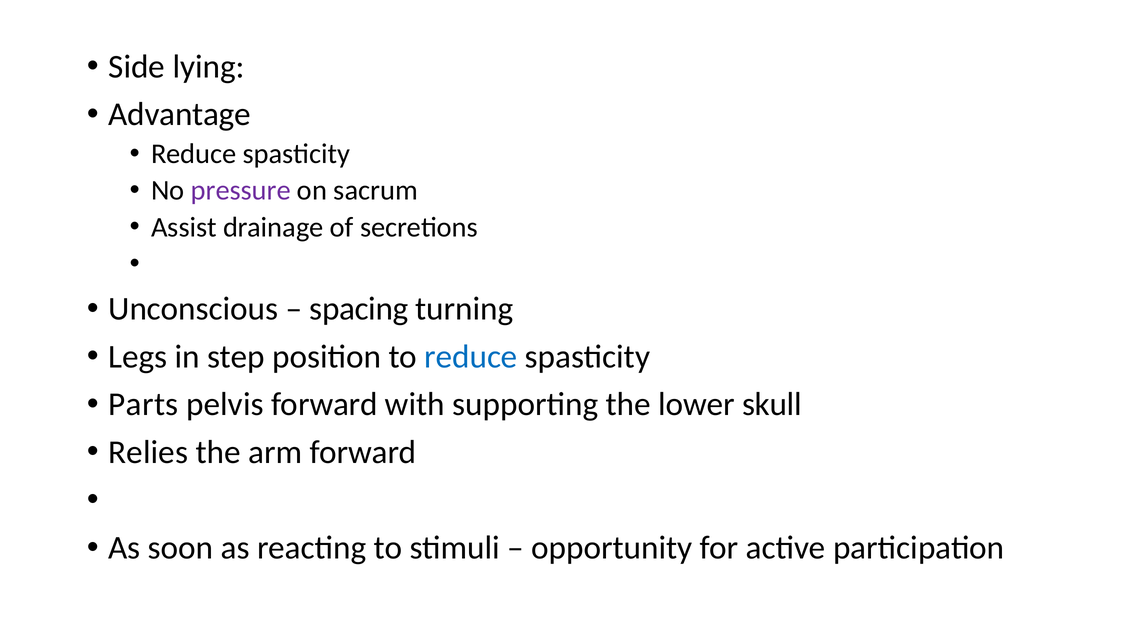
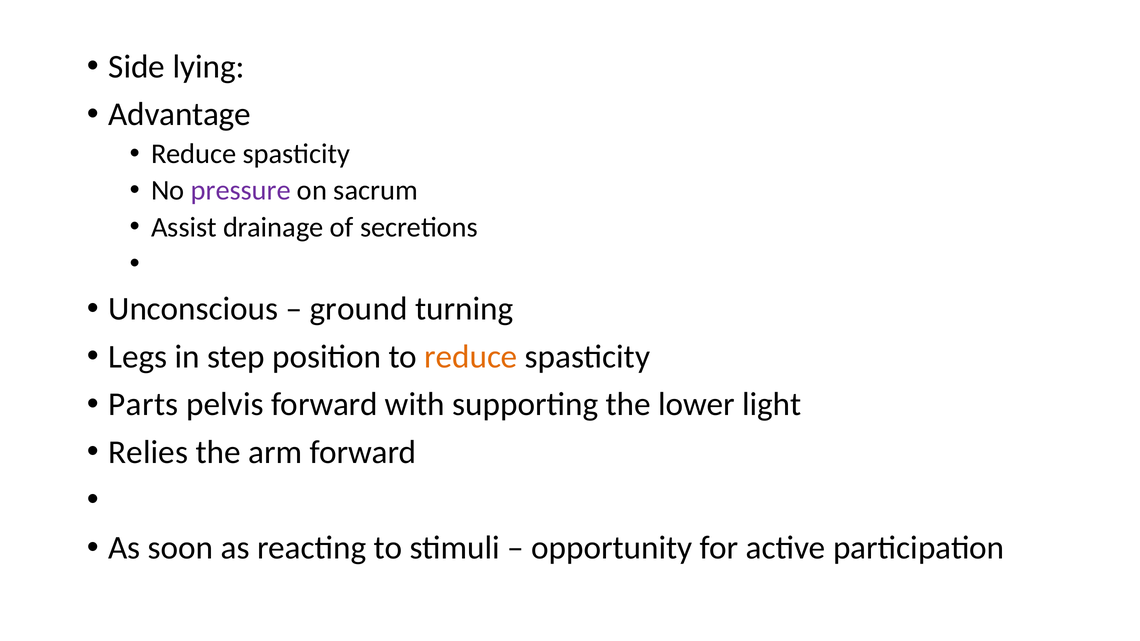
spacing: spacing -> ground
reduce at (471, 357) colour: blue -> orange
skull: skull -> light
